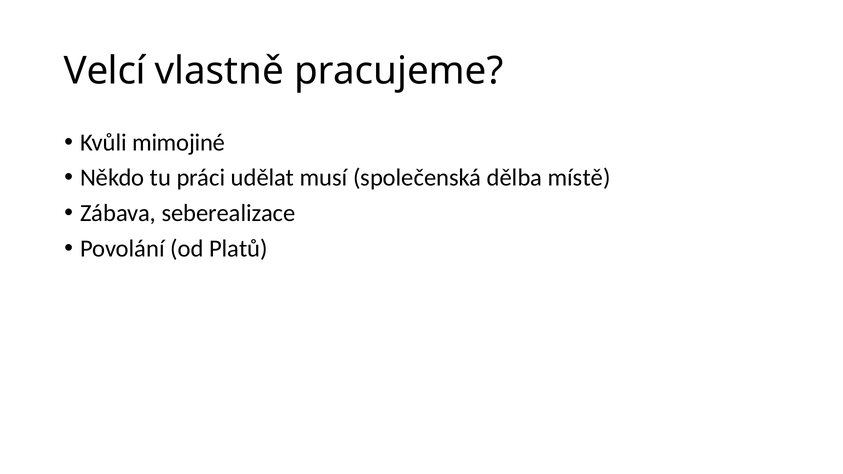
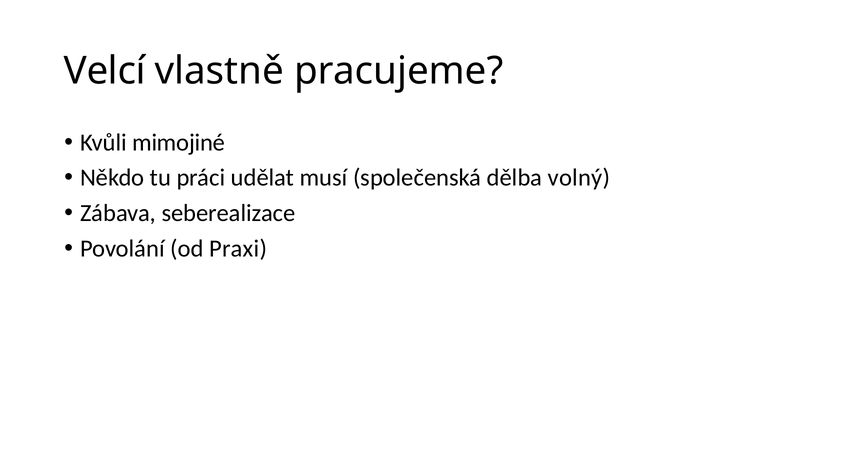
místě: místě -> volný
Platů: Platů -> Praxi
